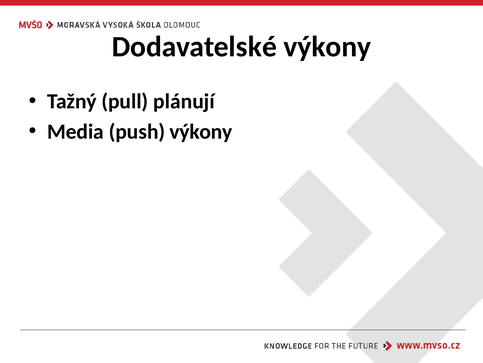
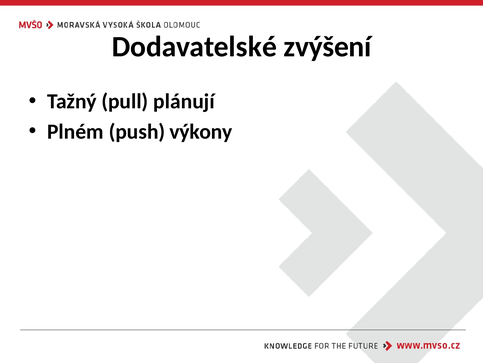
Dodavatelské výkony: výkony -> zvýšení
Media: Media -> Plném
